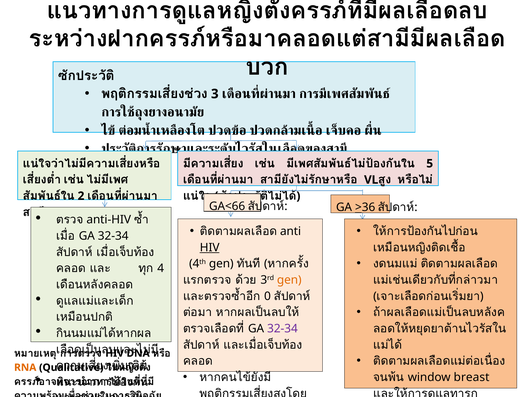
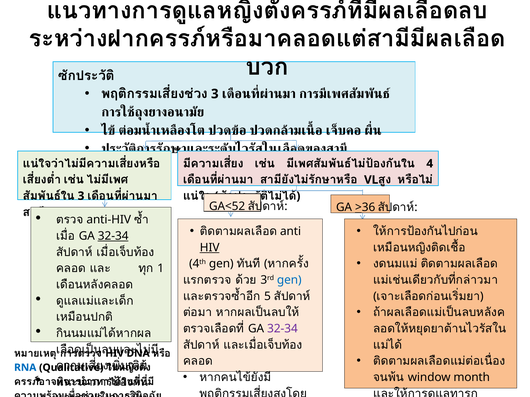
5: 5 -> 4
2 at (81, 196): 2 -> 3
GA<66: GA<66 -> GA<52
32-34 at (113, 236) underline: none -> present
4: 4 -> 1
gen at (289, 280) colour: orange -> blue
0: 0 -> 5
RNA colour: orange -> blue
breast: breast -> month
